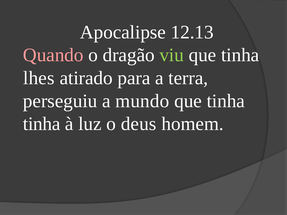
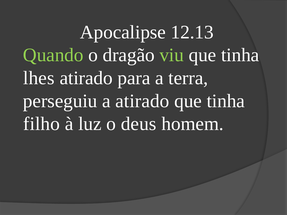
Quando colour: pink -> light green
a mundo: mundo -> atirado
tinha at (42, 124): tinha -> filho
